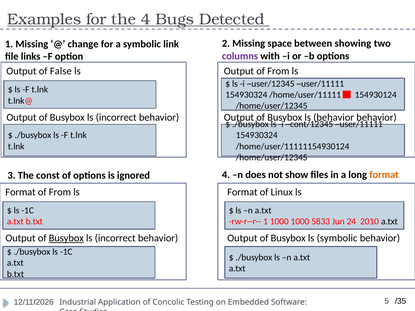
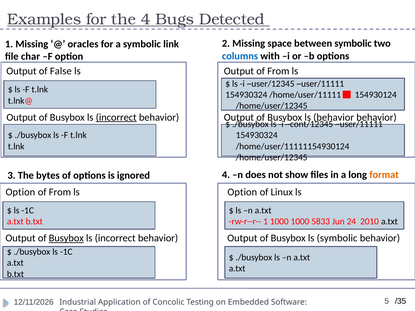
between showing: showing -> symbolic
change: change -> oracles
columns colour: purple -> blue
links: links -> char
incorrect at (116, 117) underline: none -> present
const: const -> bytes
Format at (20, 192): Format -> Option
Format at (242, 192): Format -> Option
